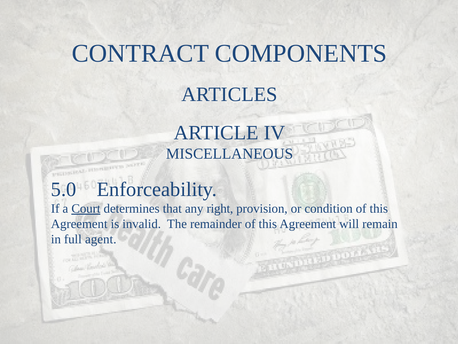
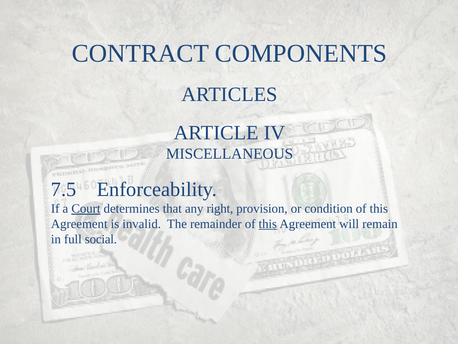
5.0: 5.0 -> 7.5
this at (268, 224) underline: none -> present
agent: agent -> social
